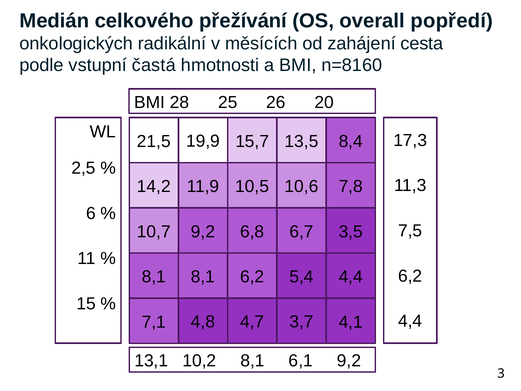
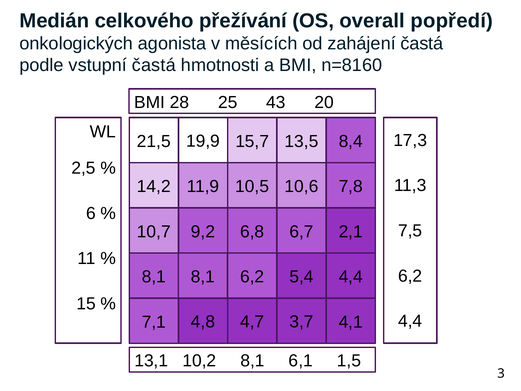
radikální: radikální -> agonista
zahájení cesta: cesta -> častá
26: 26 -> 43
3,5: 3,5 -> 2,1
6,1 9,2: 9,2 -> 1,5
